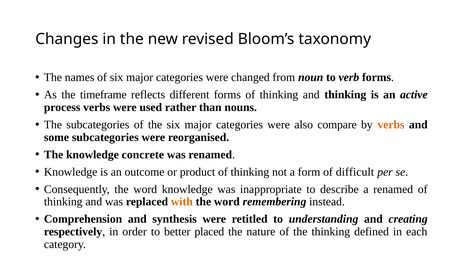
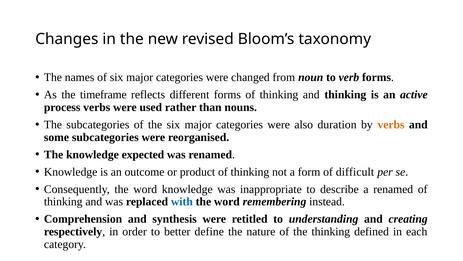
compare: compare -> duration
concrete: concrete -> expected
with colour: orange -> blue
placed: placed -> define
